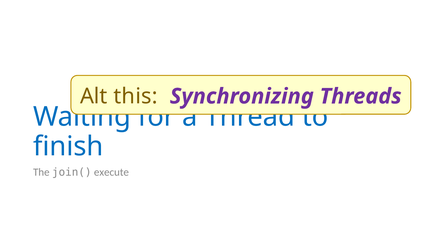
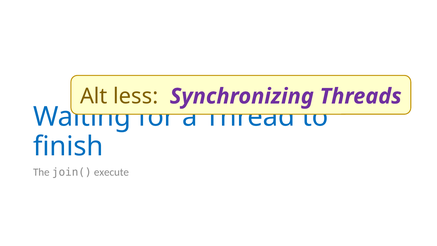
this: this -> less
